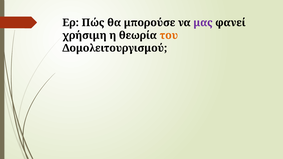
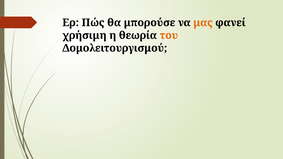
μας colour: purple -> orange
